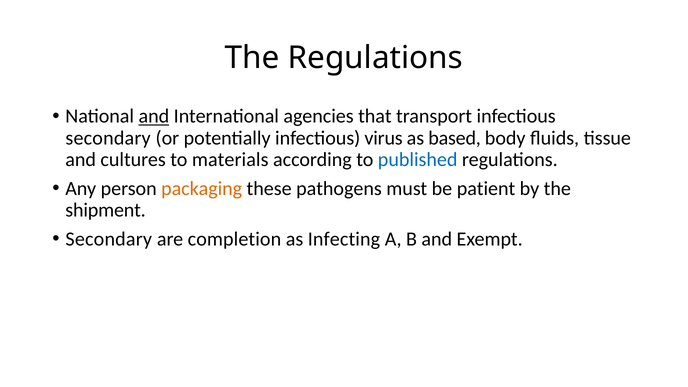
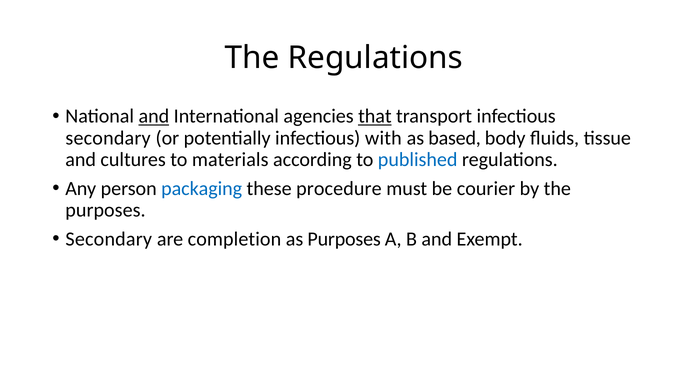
that underline: none -> present
virus: virus -> with
packaging colour: orange -> blue
pathogens: pathogens -> procedure
patient: patient -> courier
shipment at (106, 210): shipment -> purposes
as Infecting: Infecting -> Purposes
